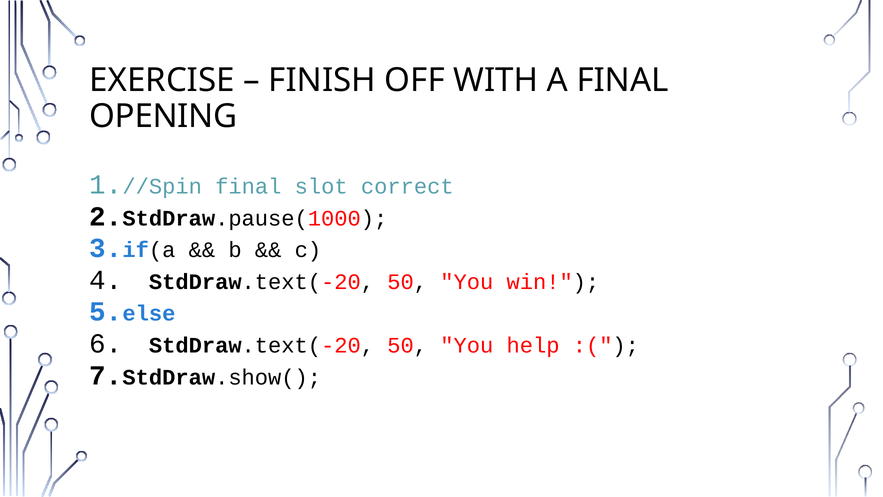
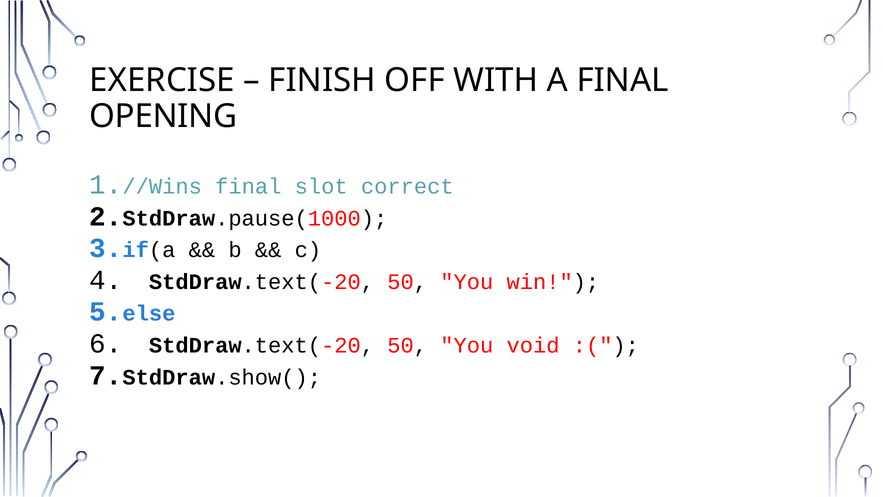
//Spin: //Spin -> //Wins
help: help -> void
